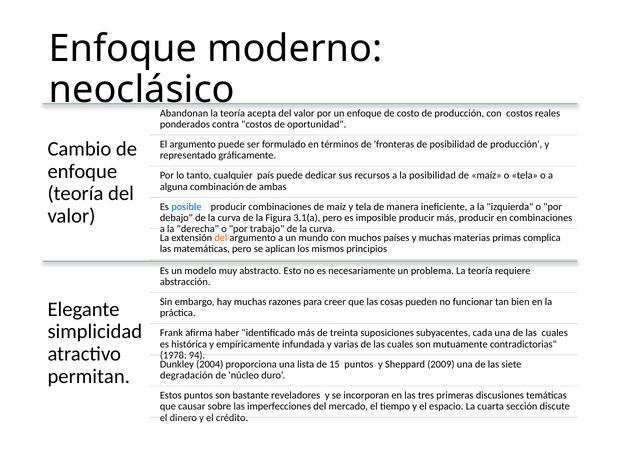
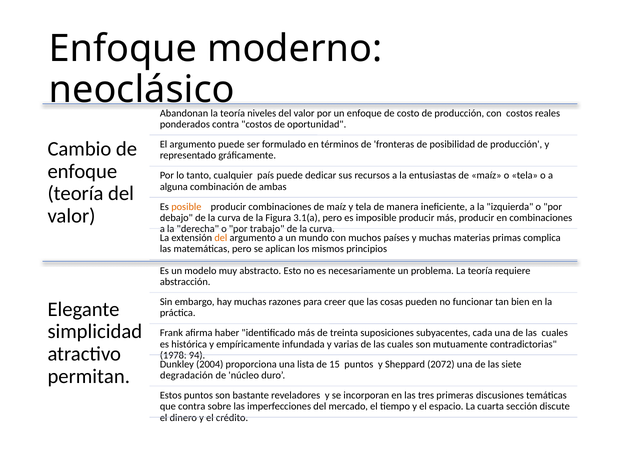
acepta: acepta -> niveles
la posibilidad: posibilidad -> entusiastas
posible colour: blue -> orange
2009: 2009 -> 2072
que causar: causar -> contra
